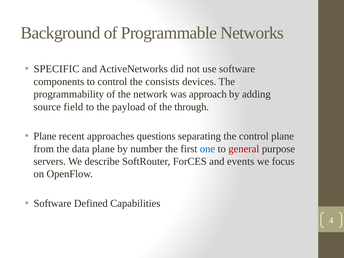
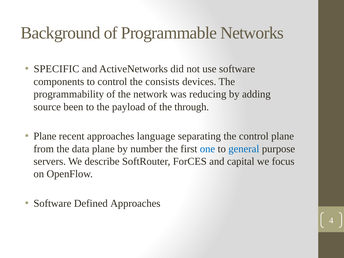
approach: approach -> reducing
field: field -> been
questions: questions -> language
general colour: red -> blue
events: events -> capital
Defined Capabilities: Capabilities -> Approaches
